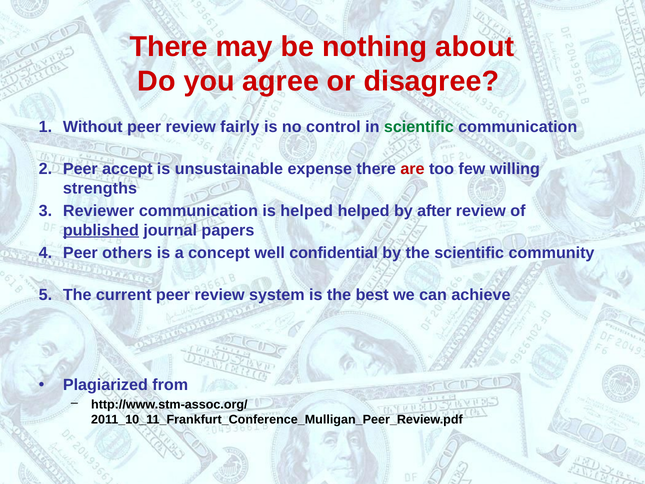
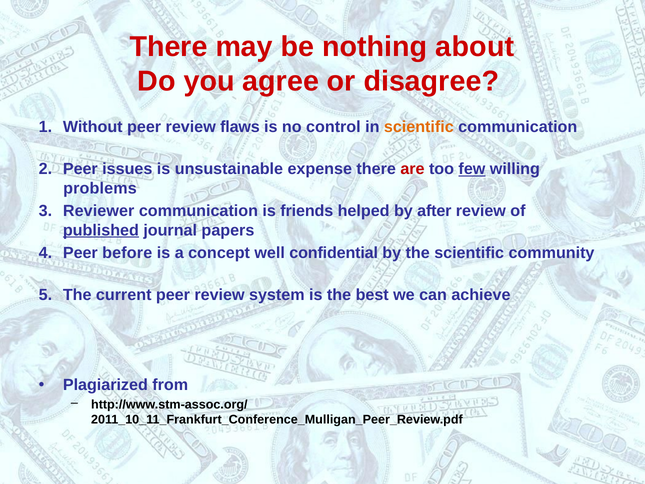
fairly: fairly -> flaws
scientific at (419, 127) colour: green -> orange
accept: accept -> issues
few underline: none -> present
strengths: strengths -> problems
is helped: helped -> friends
others: others -> before
